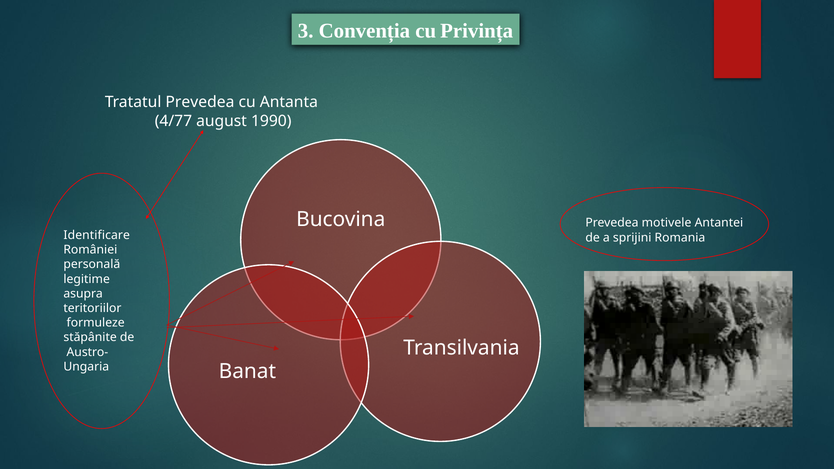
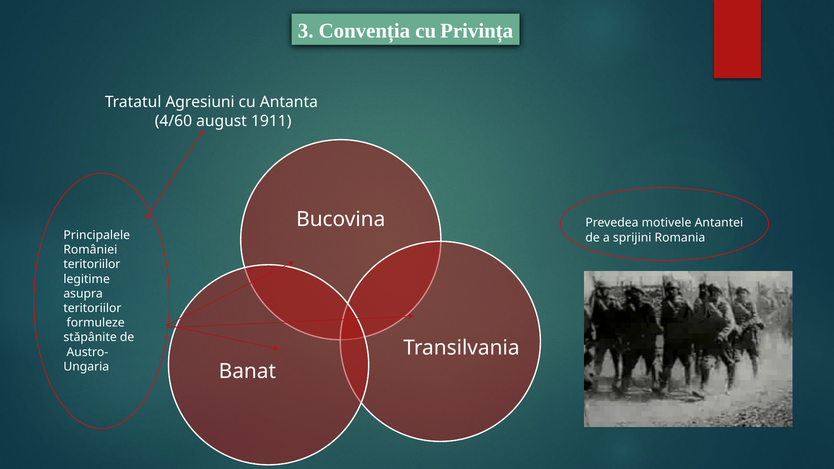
Tratatul Prevedea: Prevedea -> Agresiuni
4/77: 4/77 -> 4/60
1990: 1990 -> 1911
Identificare: Identificare -> Principalele
personală at (92, 265): personală -> teritoriilor
